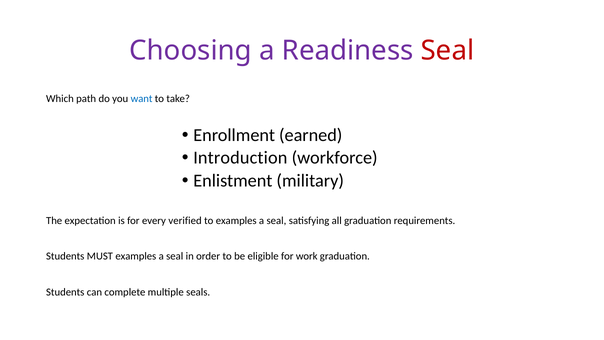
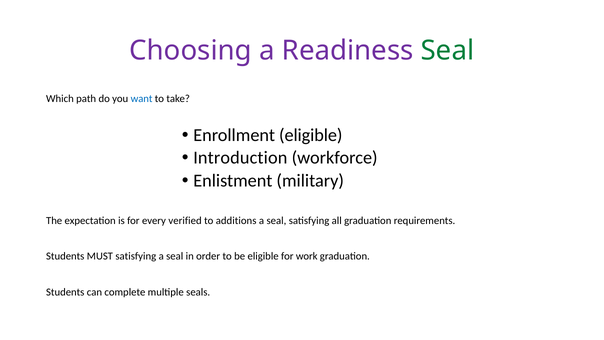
Seal at (448, 51) colour: red -> green
Enrollment earned: earned -> eligible
to examples: examples -> additions
MUST examples: examples -> satisfying
